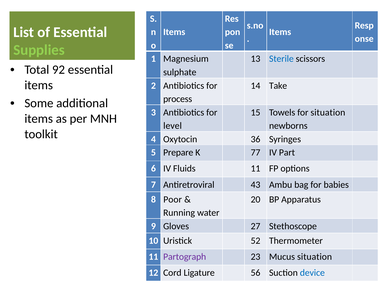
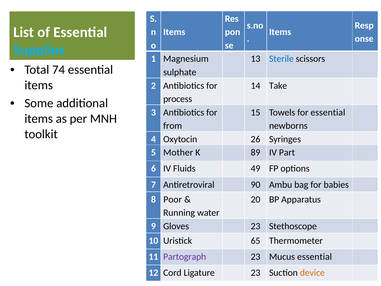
Supplies colour: light green -> light blue
92: 92 -> 74
for situation: situation -> essential
level: level -> from
36: 36 -> 26
Prepare: Prepare -> Mother
77: 77 -> 89
Fluids 11: 11 -> 49
43: 43 -> 90
Gloves 27: 27 -> 23
52: 52 -> 65
Mucus situation: situation -> essential
Ligature 56: 56 -> 23
device colour: blue -> orange
